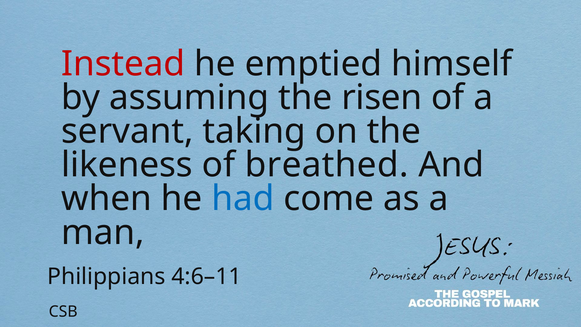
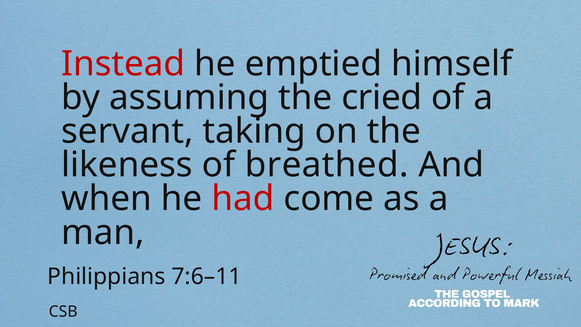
risen: risen -> cried
had colour: blue -> red
4:6–11: 4:6–11 -> 7:6–11
